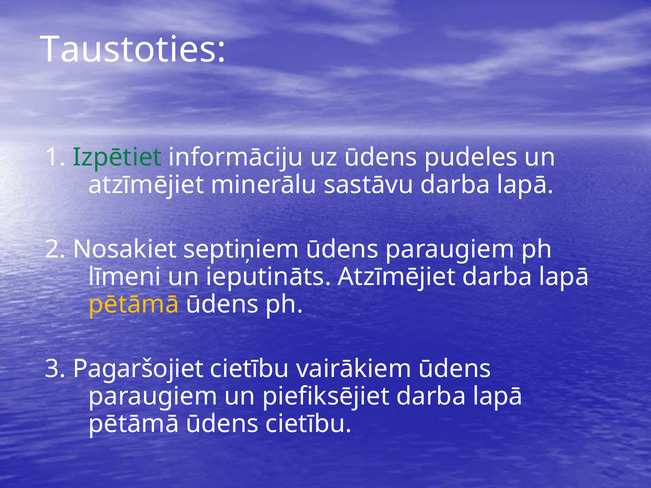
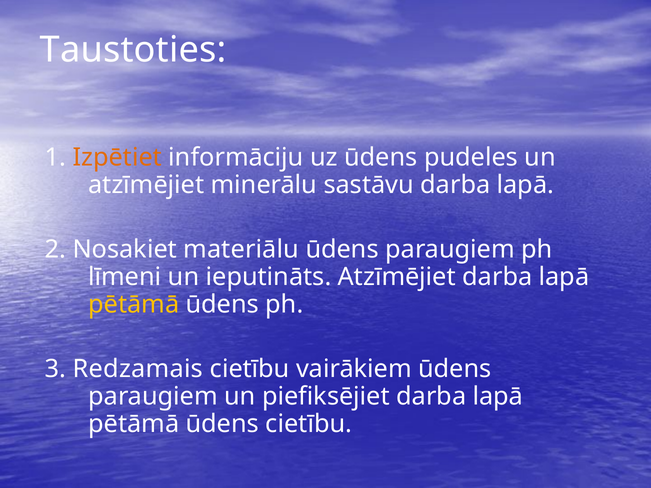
Izpētiet colour: green -> orange
septiņiem: septiņiem -> materiālu
Pagaršojiet: Pagaršojiet -> Redzamais
